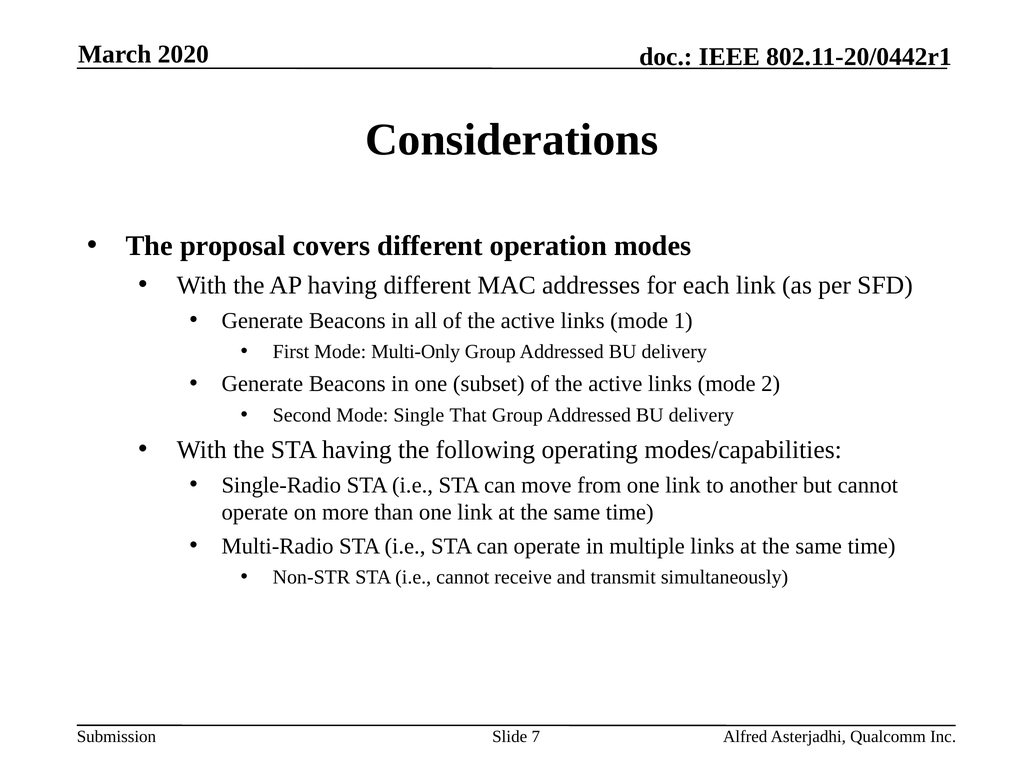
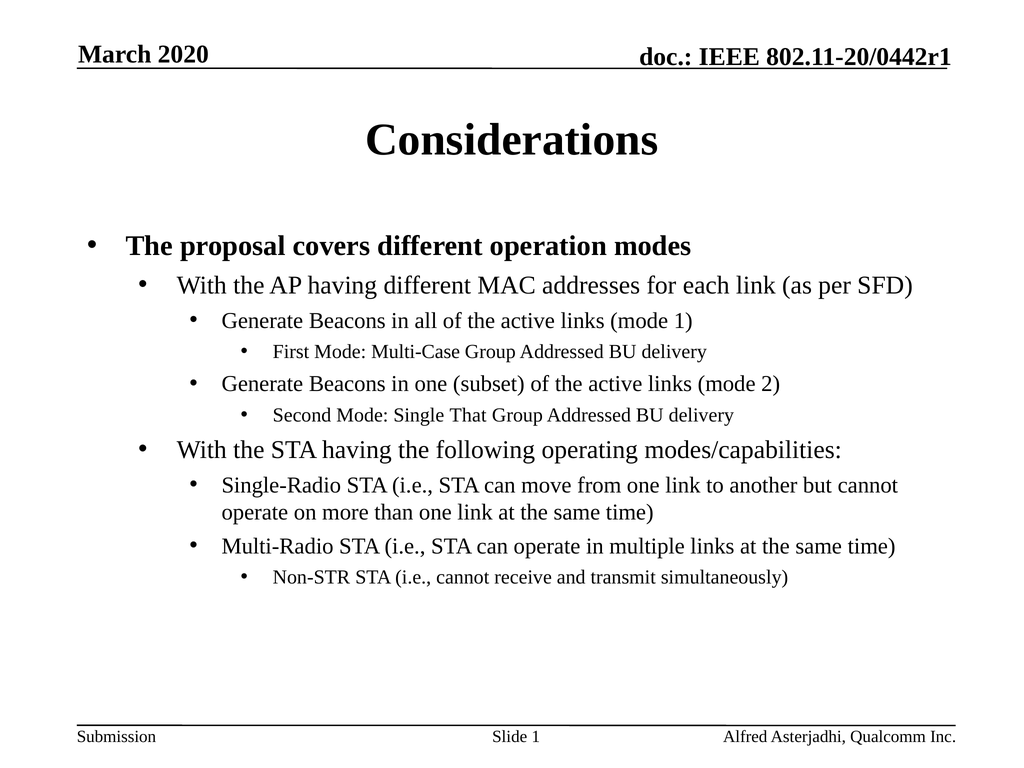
Multi-Only: Multi-Only -> Multi-Case
Slide 7: 7 -> 1
